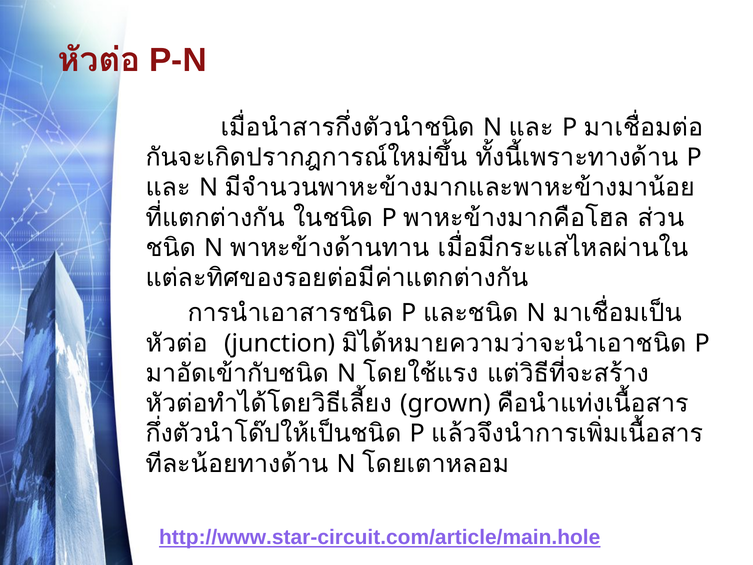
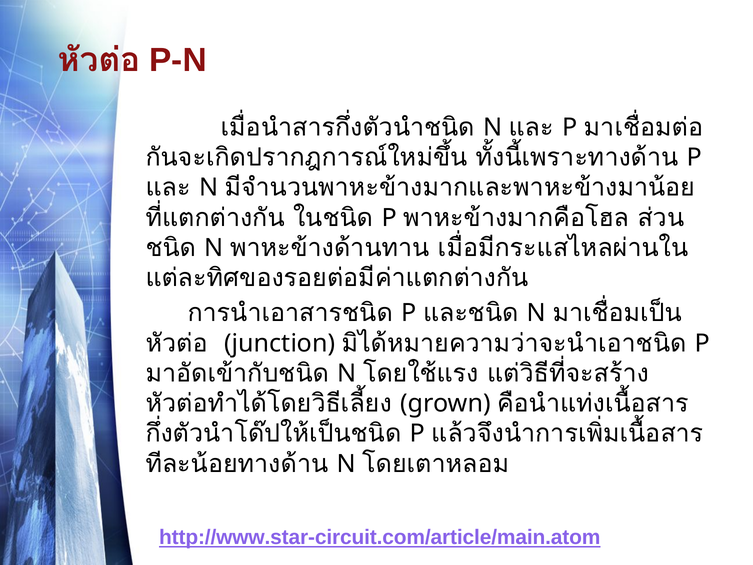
http://www.star-circuit.com/article/main.hole: http://www.star-circuit.com/article/main.hole -> http://www.star-circuit.com/article/main.atom
